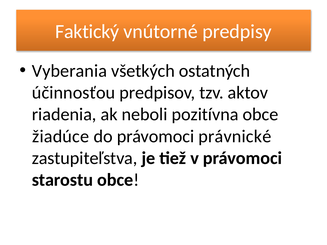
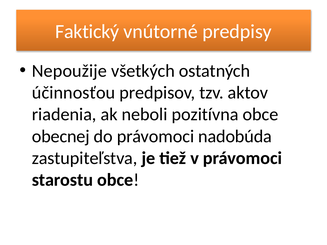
Vyberania: Vyberania -> Nepoužije
žiadúce: žiadúce -> obecnej
právnické: právnické -> nadobúda
